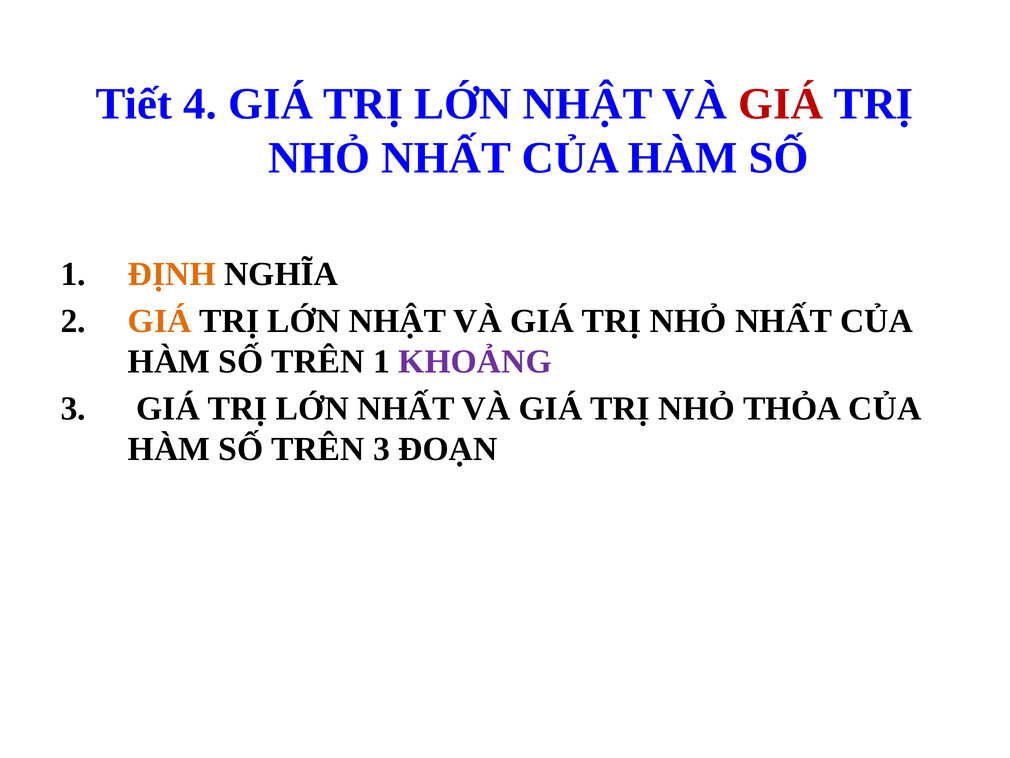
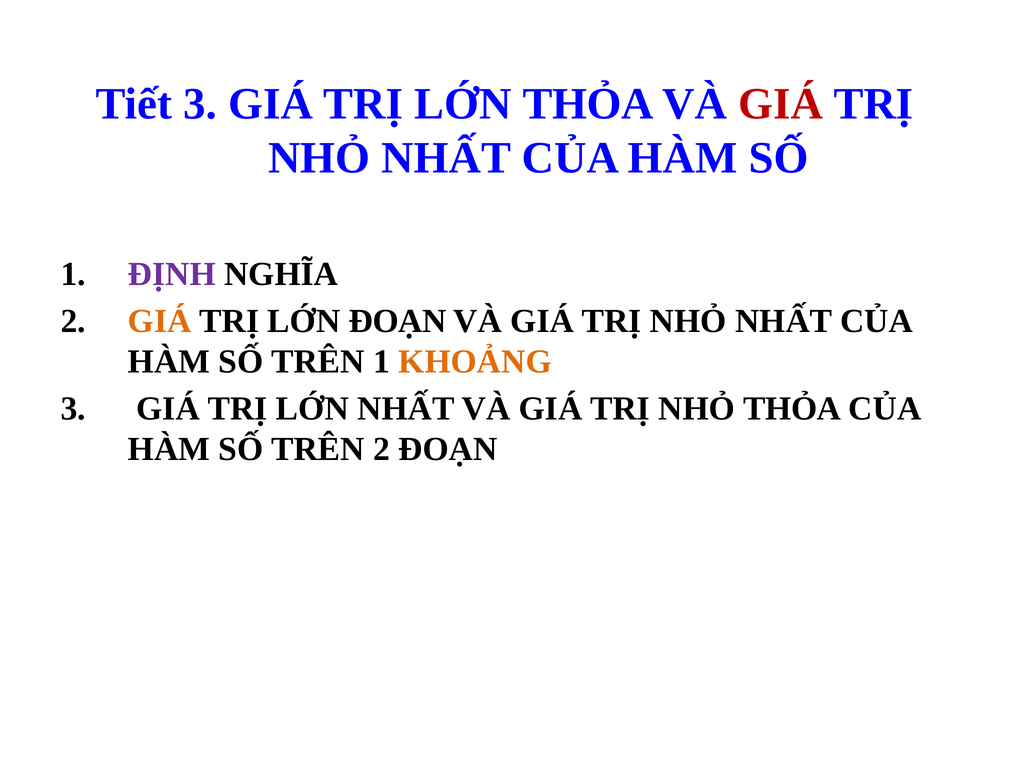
Tiết 4: 4 -> 3
NHẬT at (588, 104): NHẬT -> THỎA
ĐỊNH colour: orange -> purple
NHẬT at (397, 321): NHẬT -> ĐOẠN
KHOẢNG colour: purple -> orange
TRÊN 3: 3 -> 2
